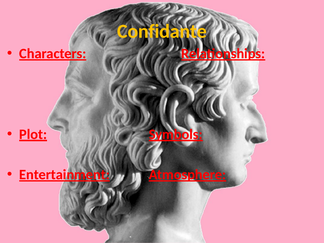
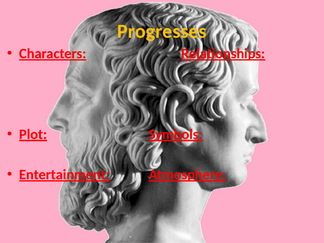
Confidante: Confidante -> Progresses
